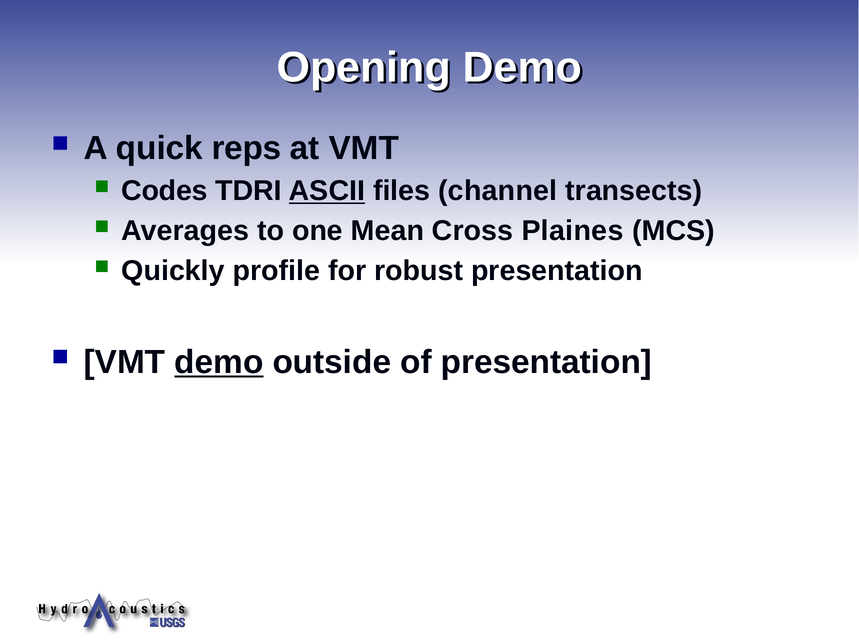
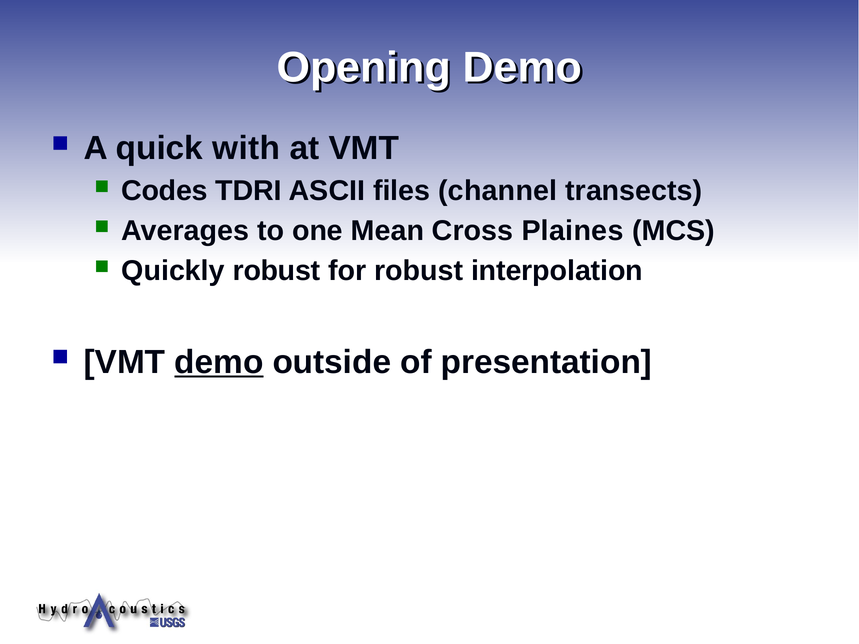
reps: reps -> with
ASCII underline: present -> none
Quickly profile: profile -> robust
robust presentation: presentation -> interpolation
